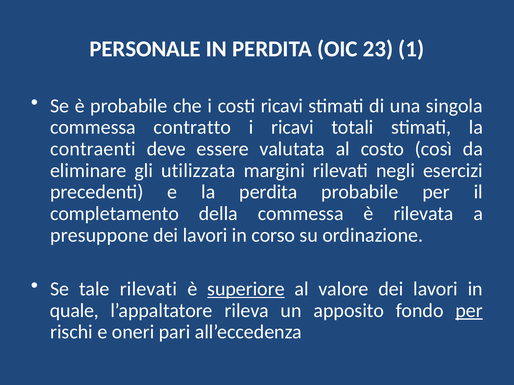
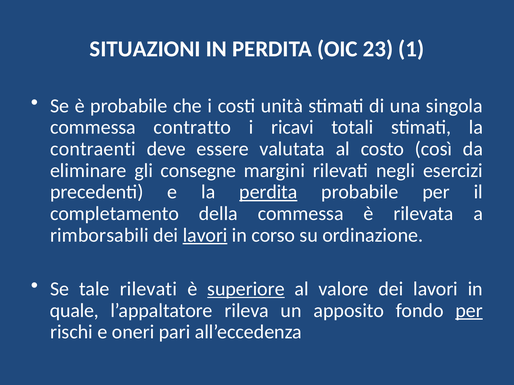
PERSONALE: PERSONALE -> SITUAZIONI
costi ricavi: ricavi -> unità
utilizzata: utilizzata -> consegne
perdita at (268, 192) underline: none -> present
presuppone: presuppone -> rimborsabili
lavori at (205, 235) underline: none -> present
